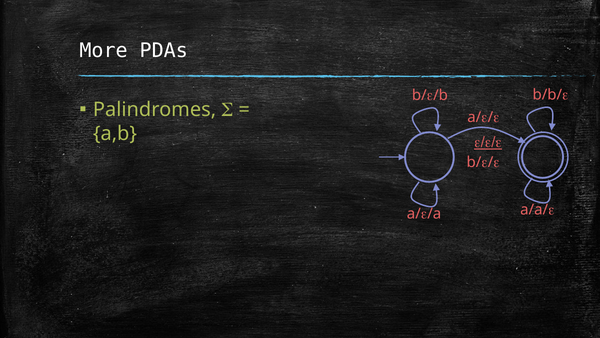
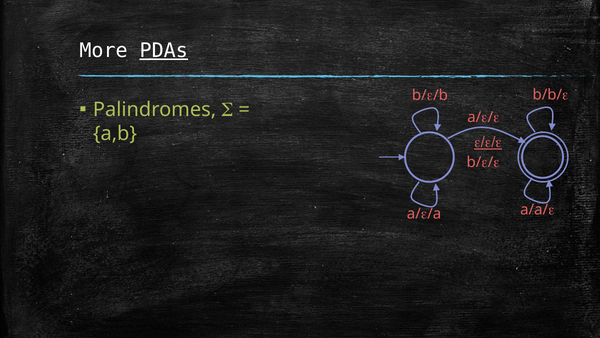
PDAs underline: none -> present
